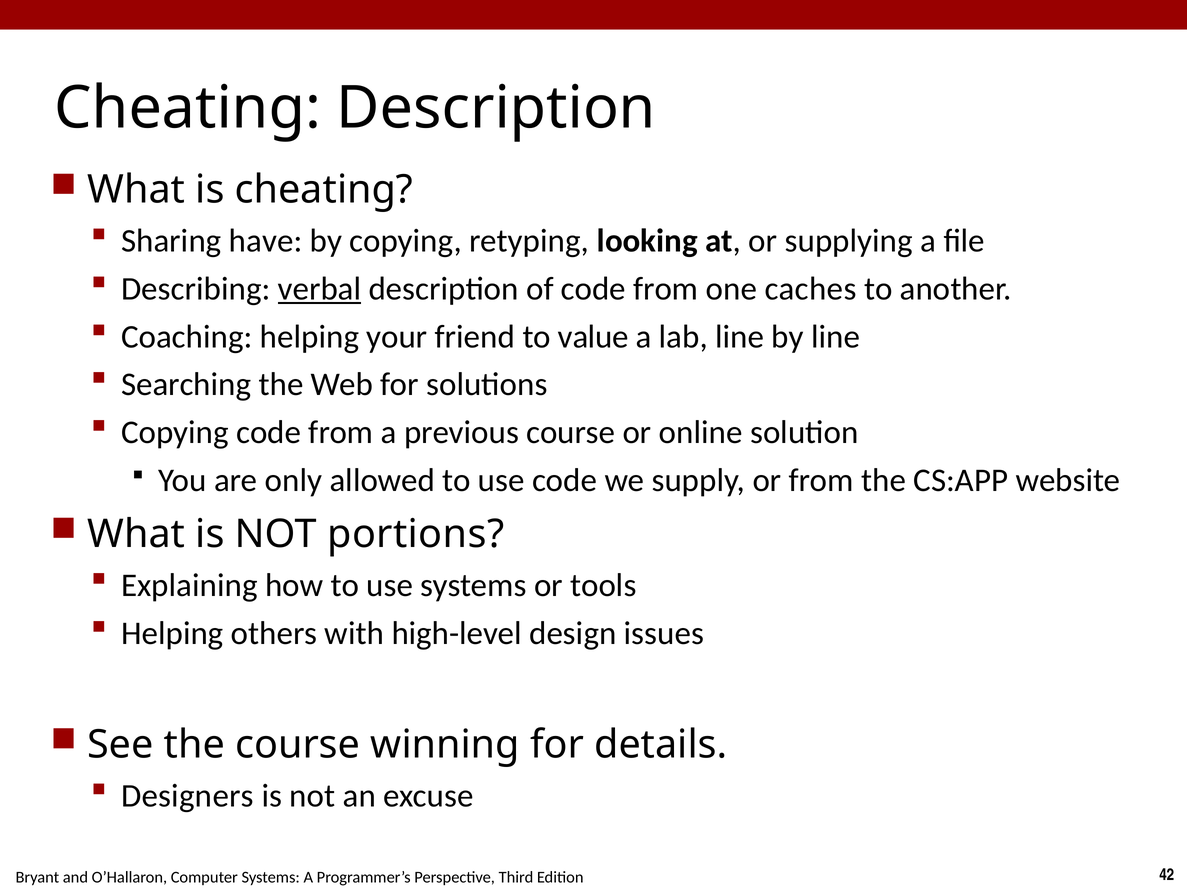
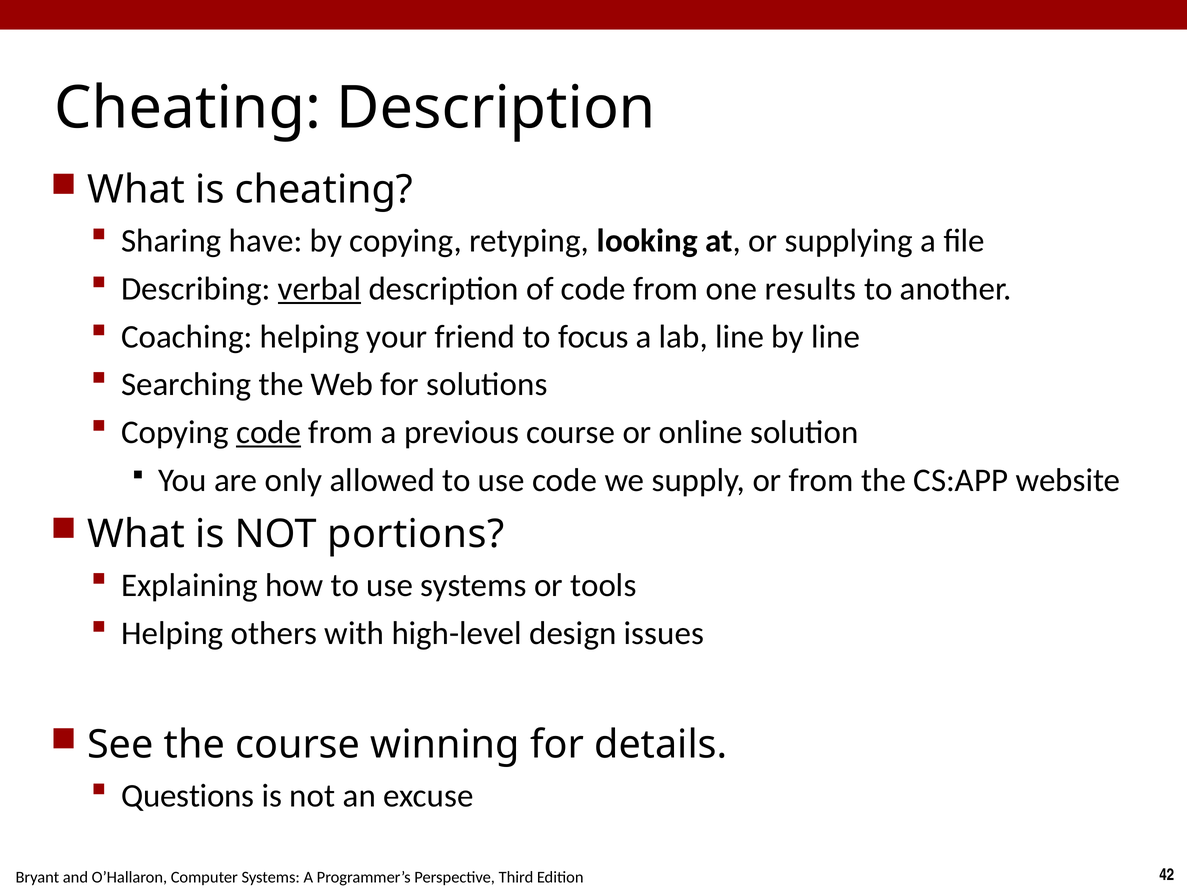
caches: caches -> results
value: value -> focus
code at (269, 433) underline: none -> present
Designers: Designers -> Questions
